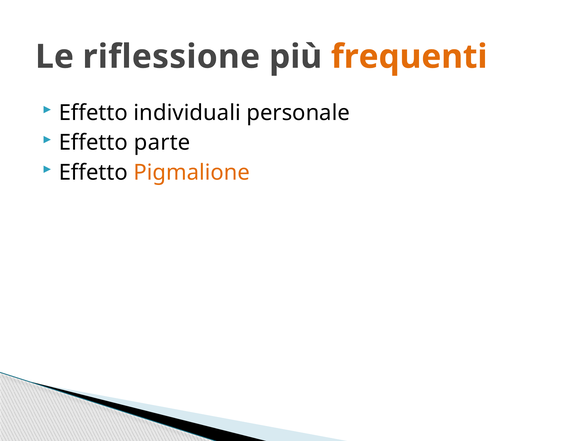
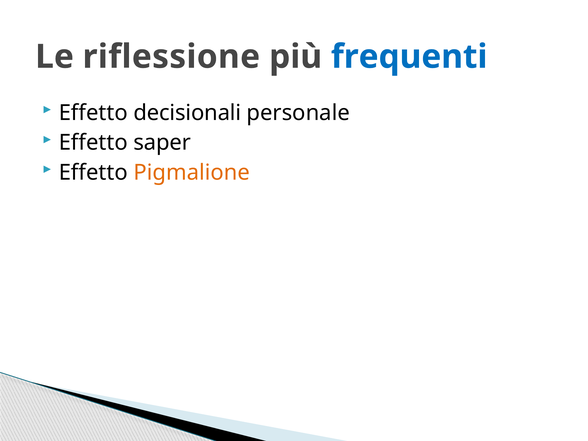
frequenti colour: orange -> blue
individuali: individuali -> decisionali
parte: parte -> saper
